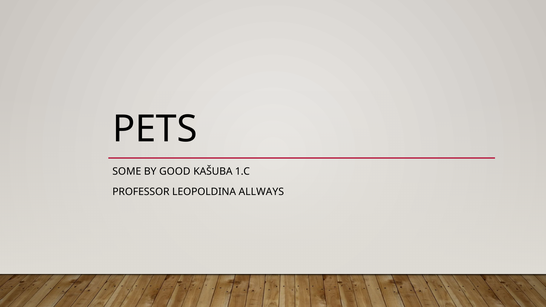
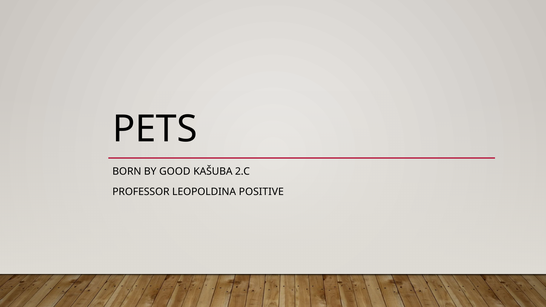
SOME: SOME -> BORN
1.C: 1.C -> 2.C
ALLWAYS: ALLWAYS -> POSITIVE
